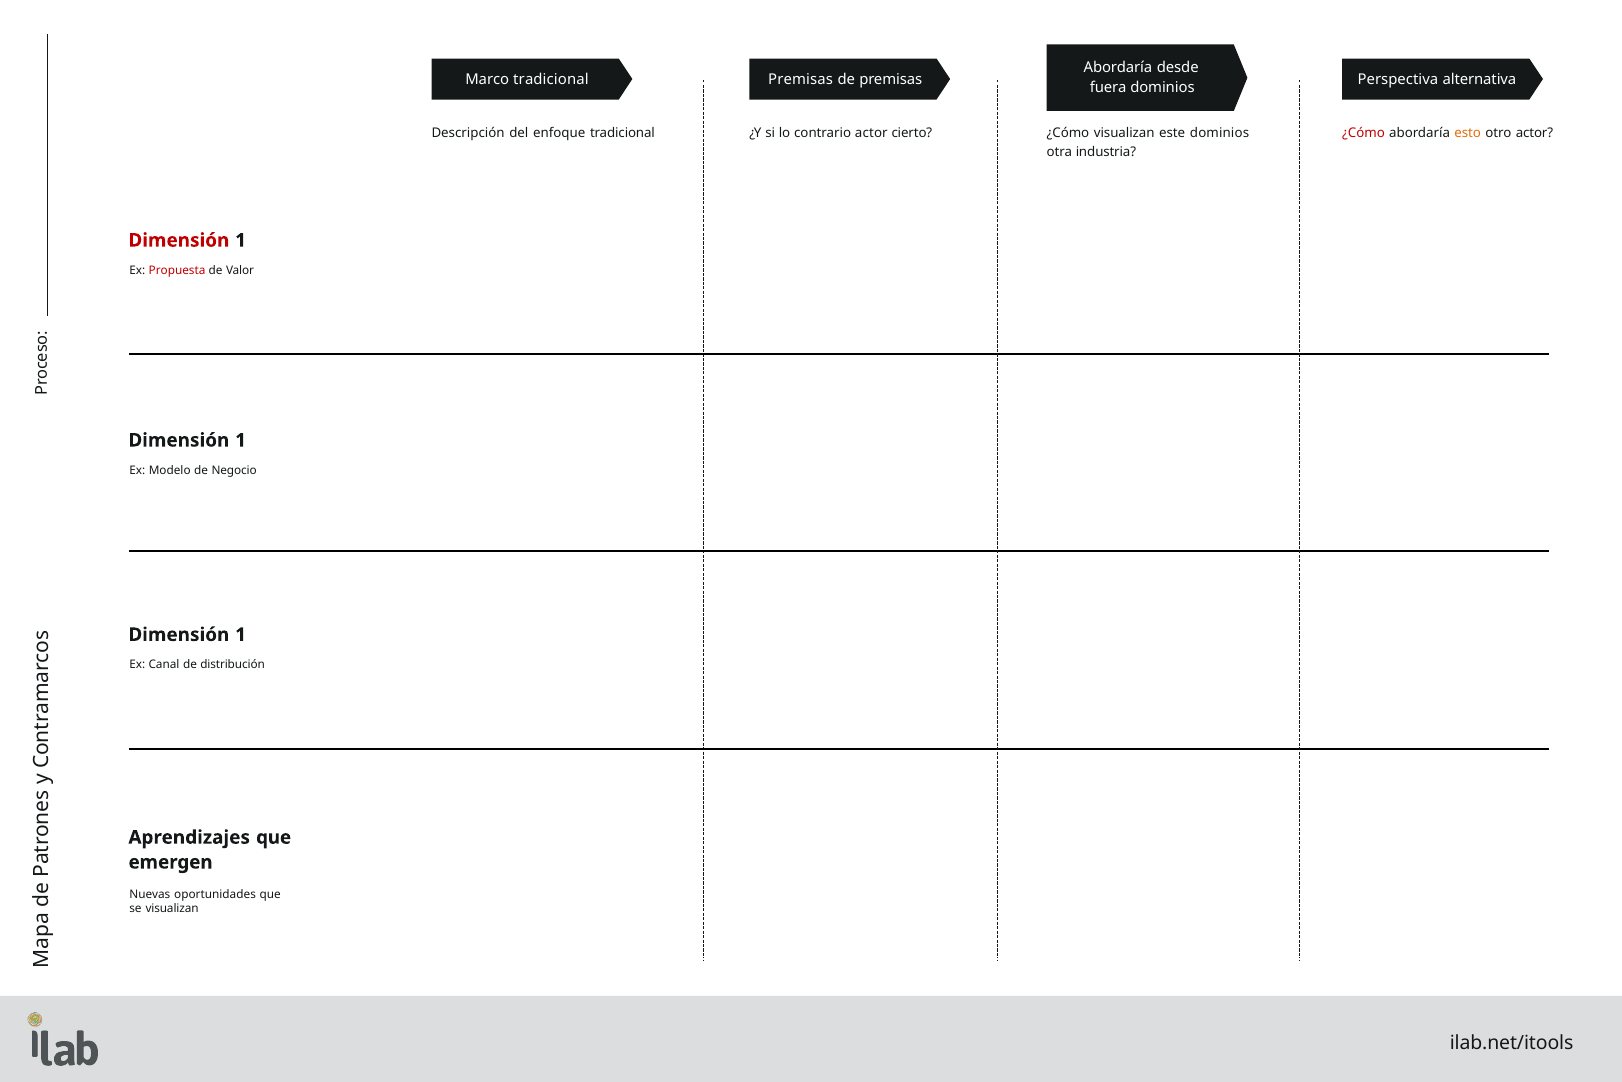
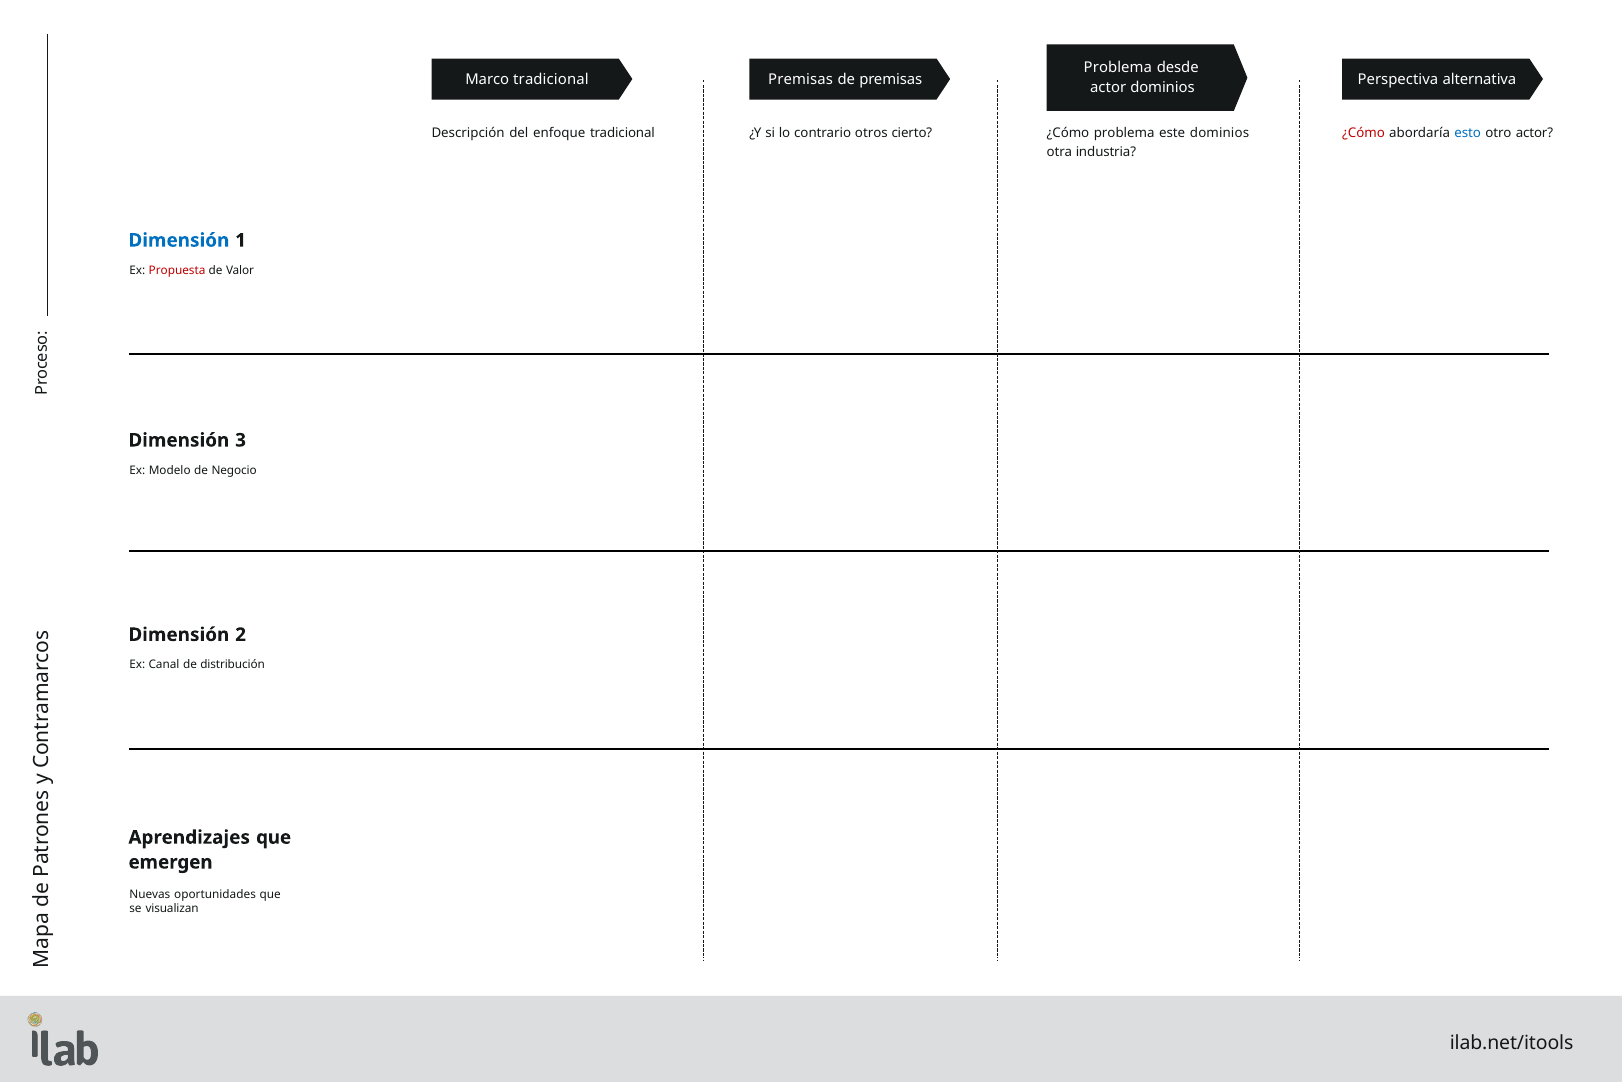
Abordaría at (1118, 68): Abordaría -> Problema
fuera at (1108, 87): fuera -> actor
contrario actor: actor -> otros
¿Cómo visualizan: visualizan -> problema
esto colour: orange -> blue
Dimensión at (179, 240) colour: red -> blue
1 at (241, 440): 1 -> 3
1 at (241, 634): 1 -> 2
